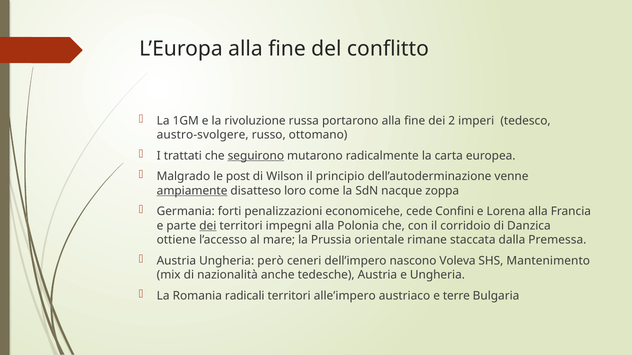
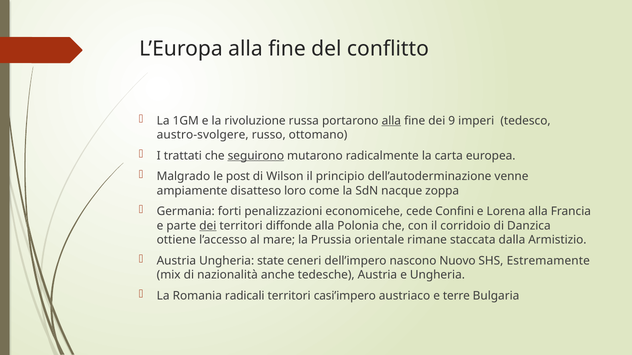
alla at (391, 121) underline: none -> present
2: 2 -> 9
ampiamente underline: present -> none
impegni: impegni -> diffonde
Premessa: Premessa -> Armistizio
però: però -> state
Voleva: Voleva -> Nuovo
Mantenimento: Mantenimento -> Estremamente
alle’impero: alle’impero -> casi’impero
